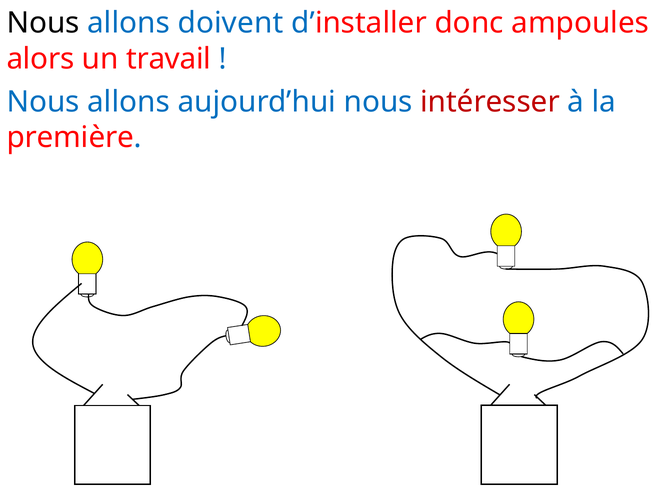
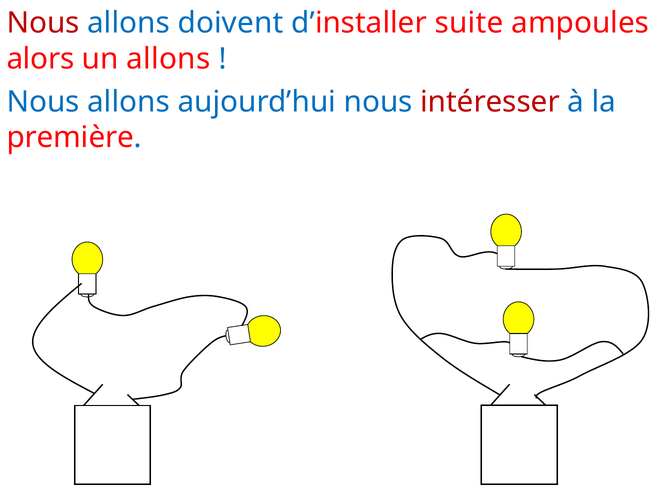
Nous at (43, 23) colour: black -> red
donc: donc -> suite
un travail: travail -> allons
